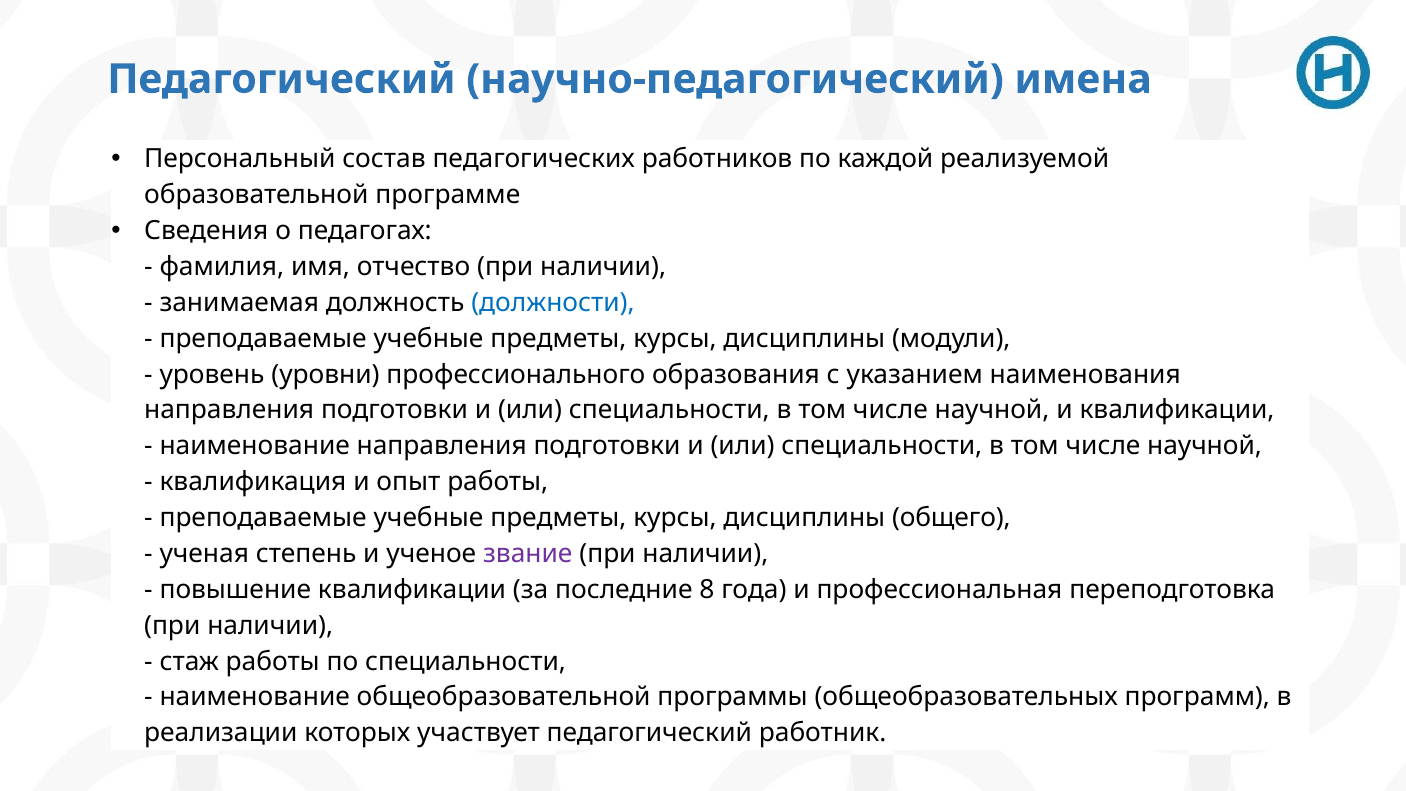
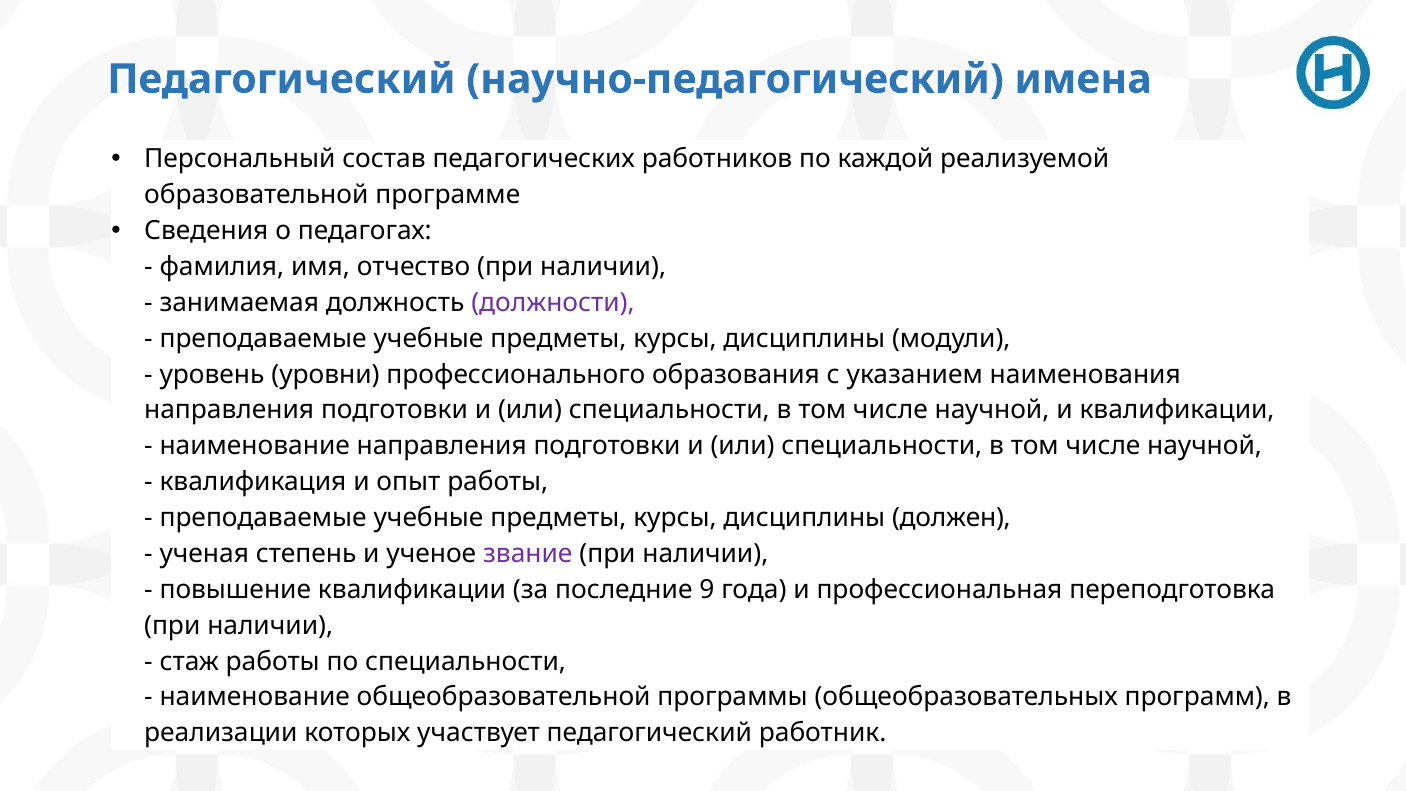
должности colour: blue -> purple
общего: общего -> должен
8: 8 -> 9
